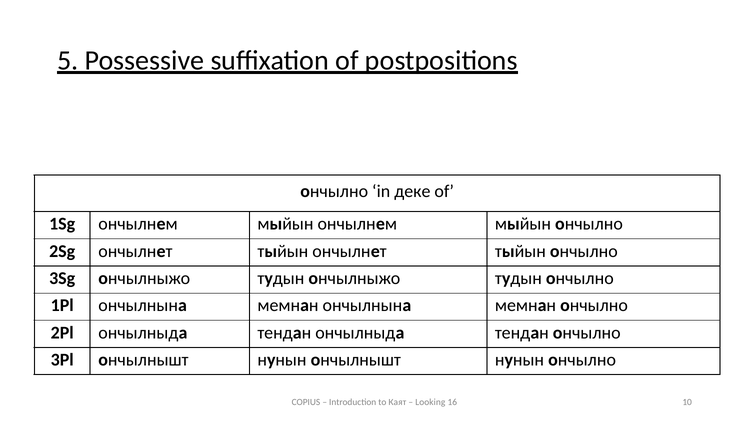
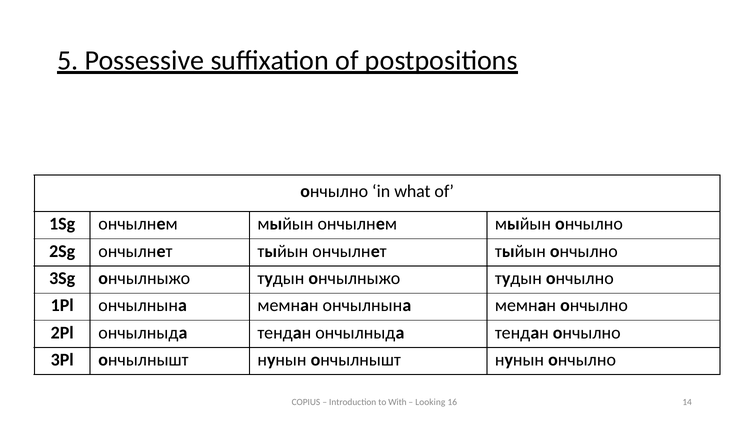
деке: деке -> what
Каят: Каят -> With
10: 10 -> 14
